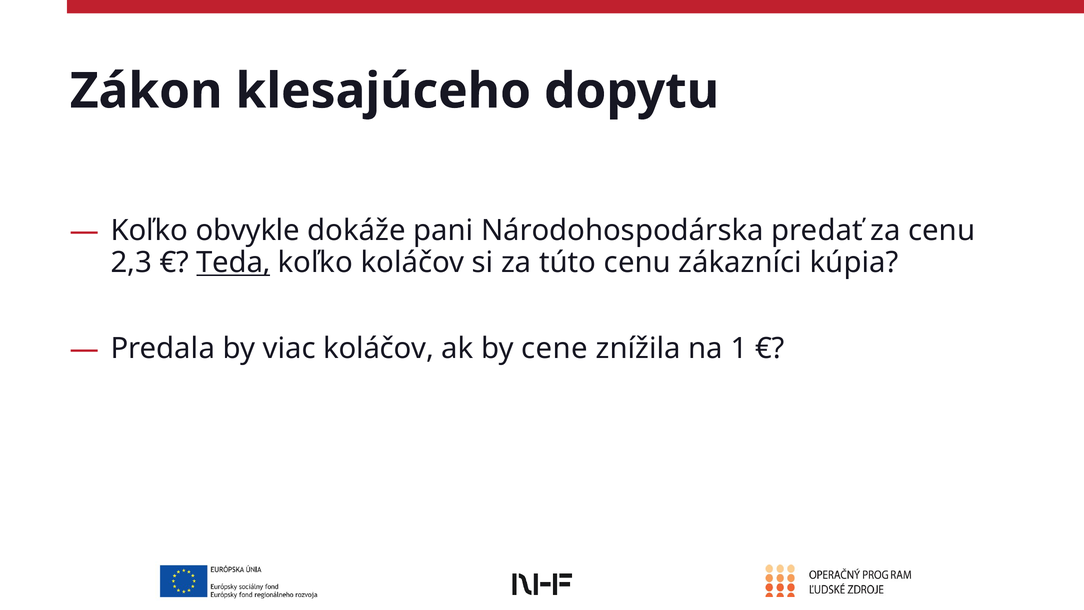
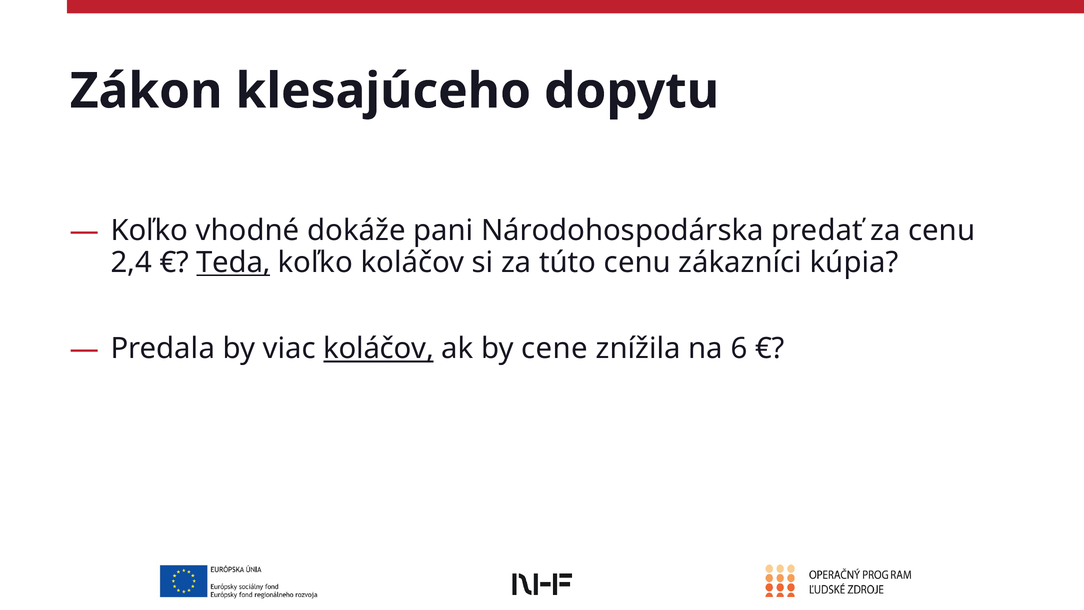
obvykle: obvykle -> vhodné
2,3: 2,3 -> 2,4
koláčov at (379, 349) underline: none -> present
1: 1 -> 6
